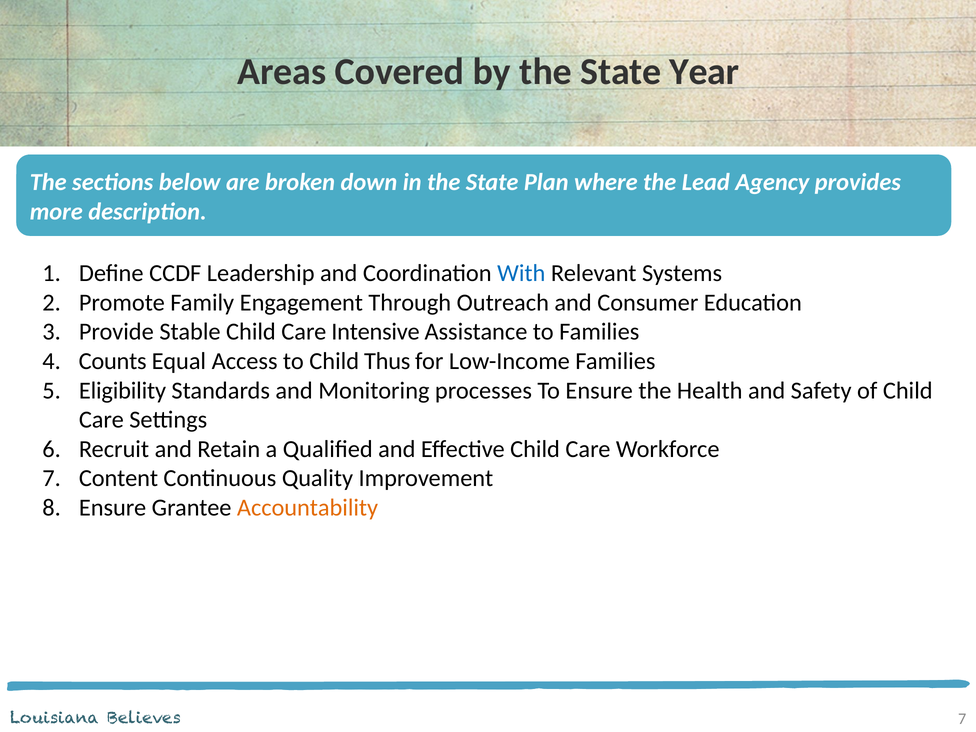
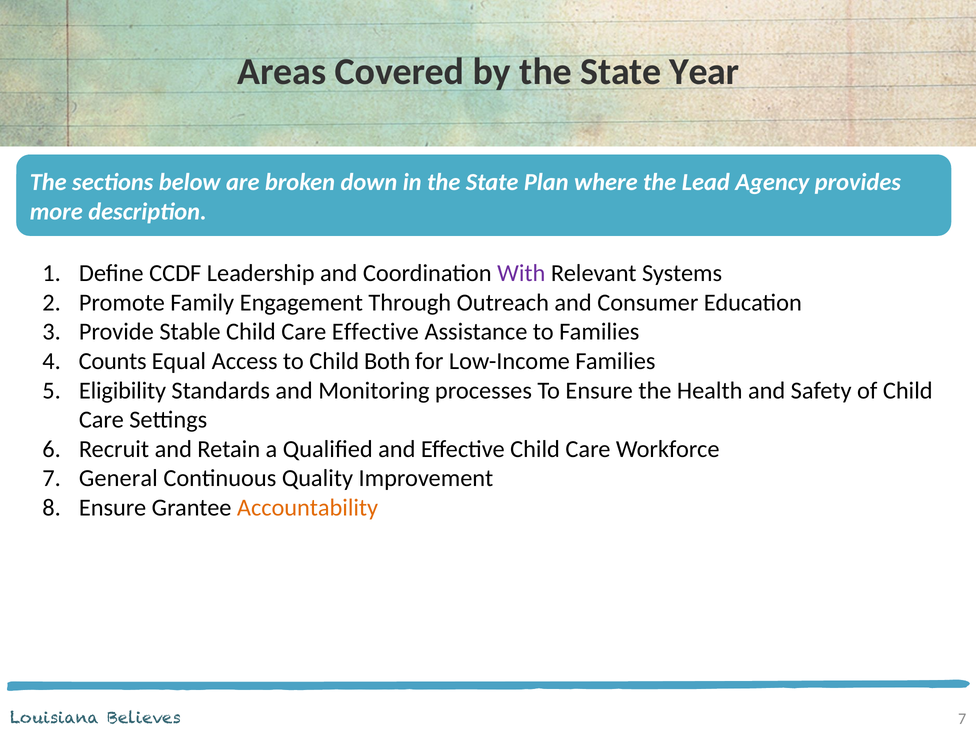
With colour: blue -> purple
Care Intensive: Intensive -> Effective
Thus: Thus -> Both
Content: Content -> General
